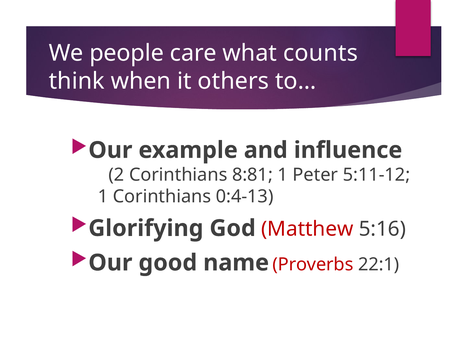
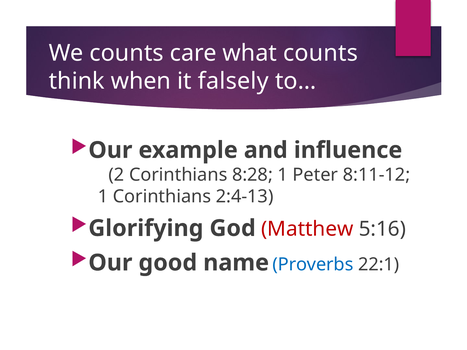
We people: people -> counts
others: others -> falsely
8:81: 8:81 -> 8:28
5:11-12: 5:11-12 -> 8:11-12
0:4-13: 0:4-13 -> 2:4-13
Proverbs colour: red -> blue
